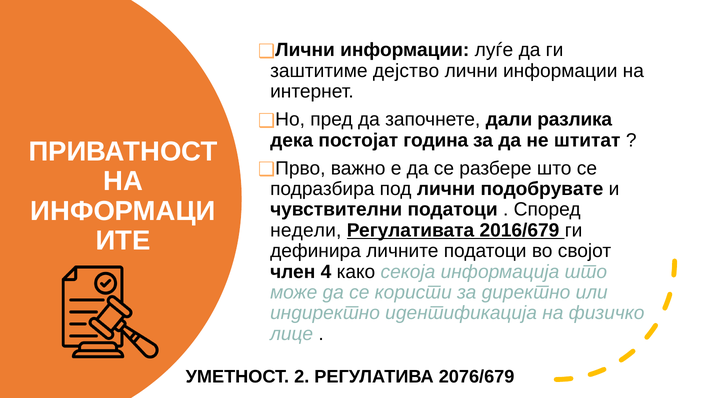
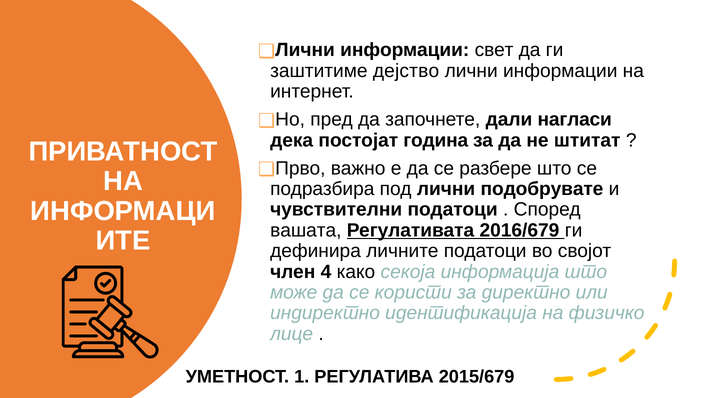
луѓе: луѓе -> свет
разлика: разлика -> нагласи
недели: недели -> вашата
2: 2 -> 1
2076/679: 2076/679 -> 2015/679
